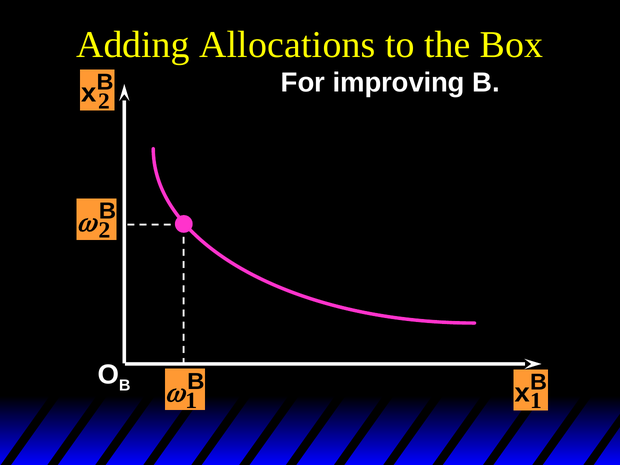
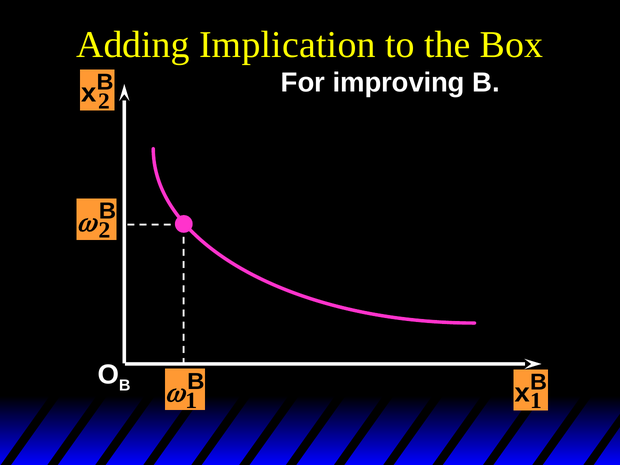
Allocations: Allocations -> Implication
